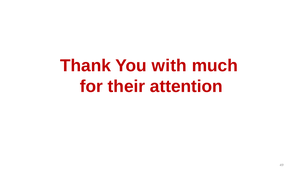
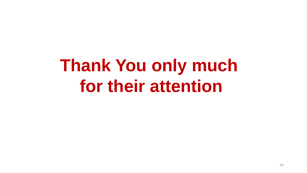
with: with -> only
